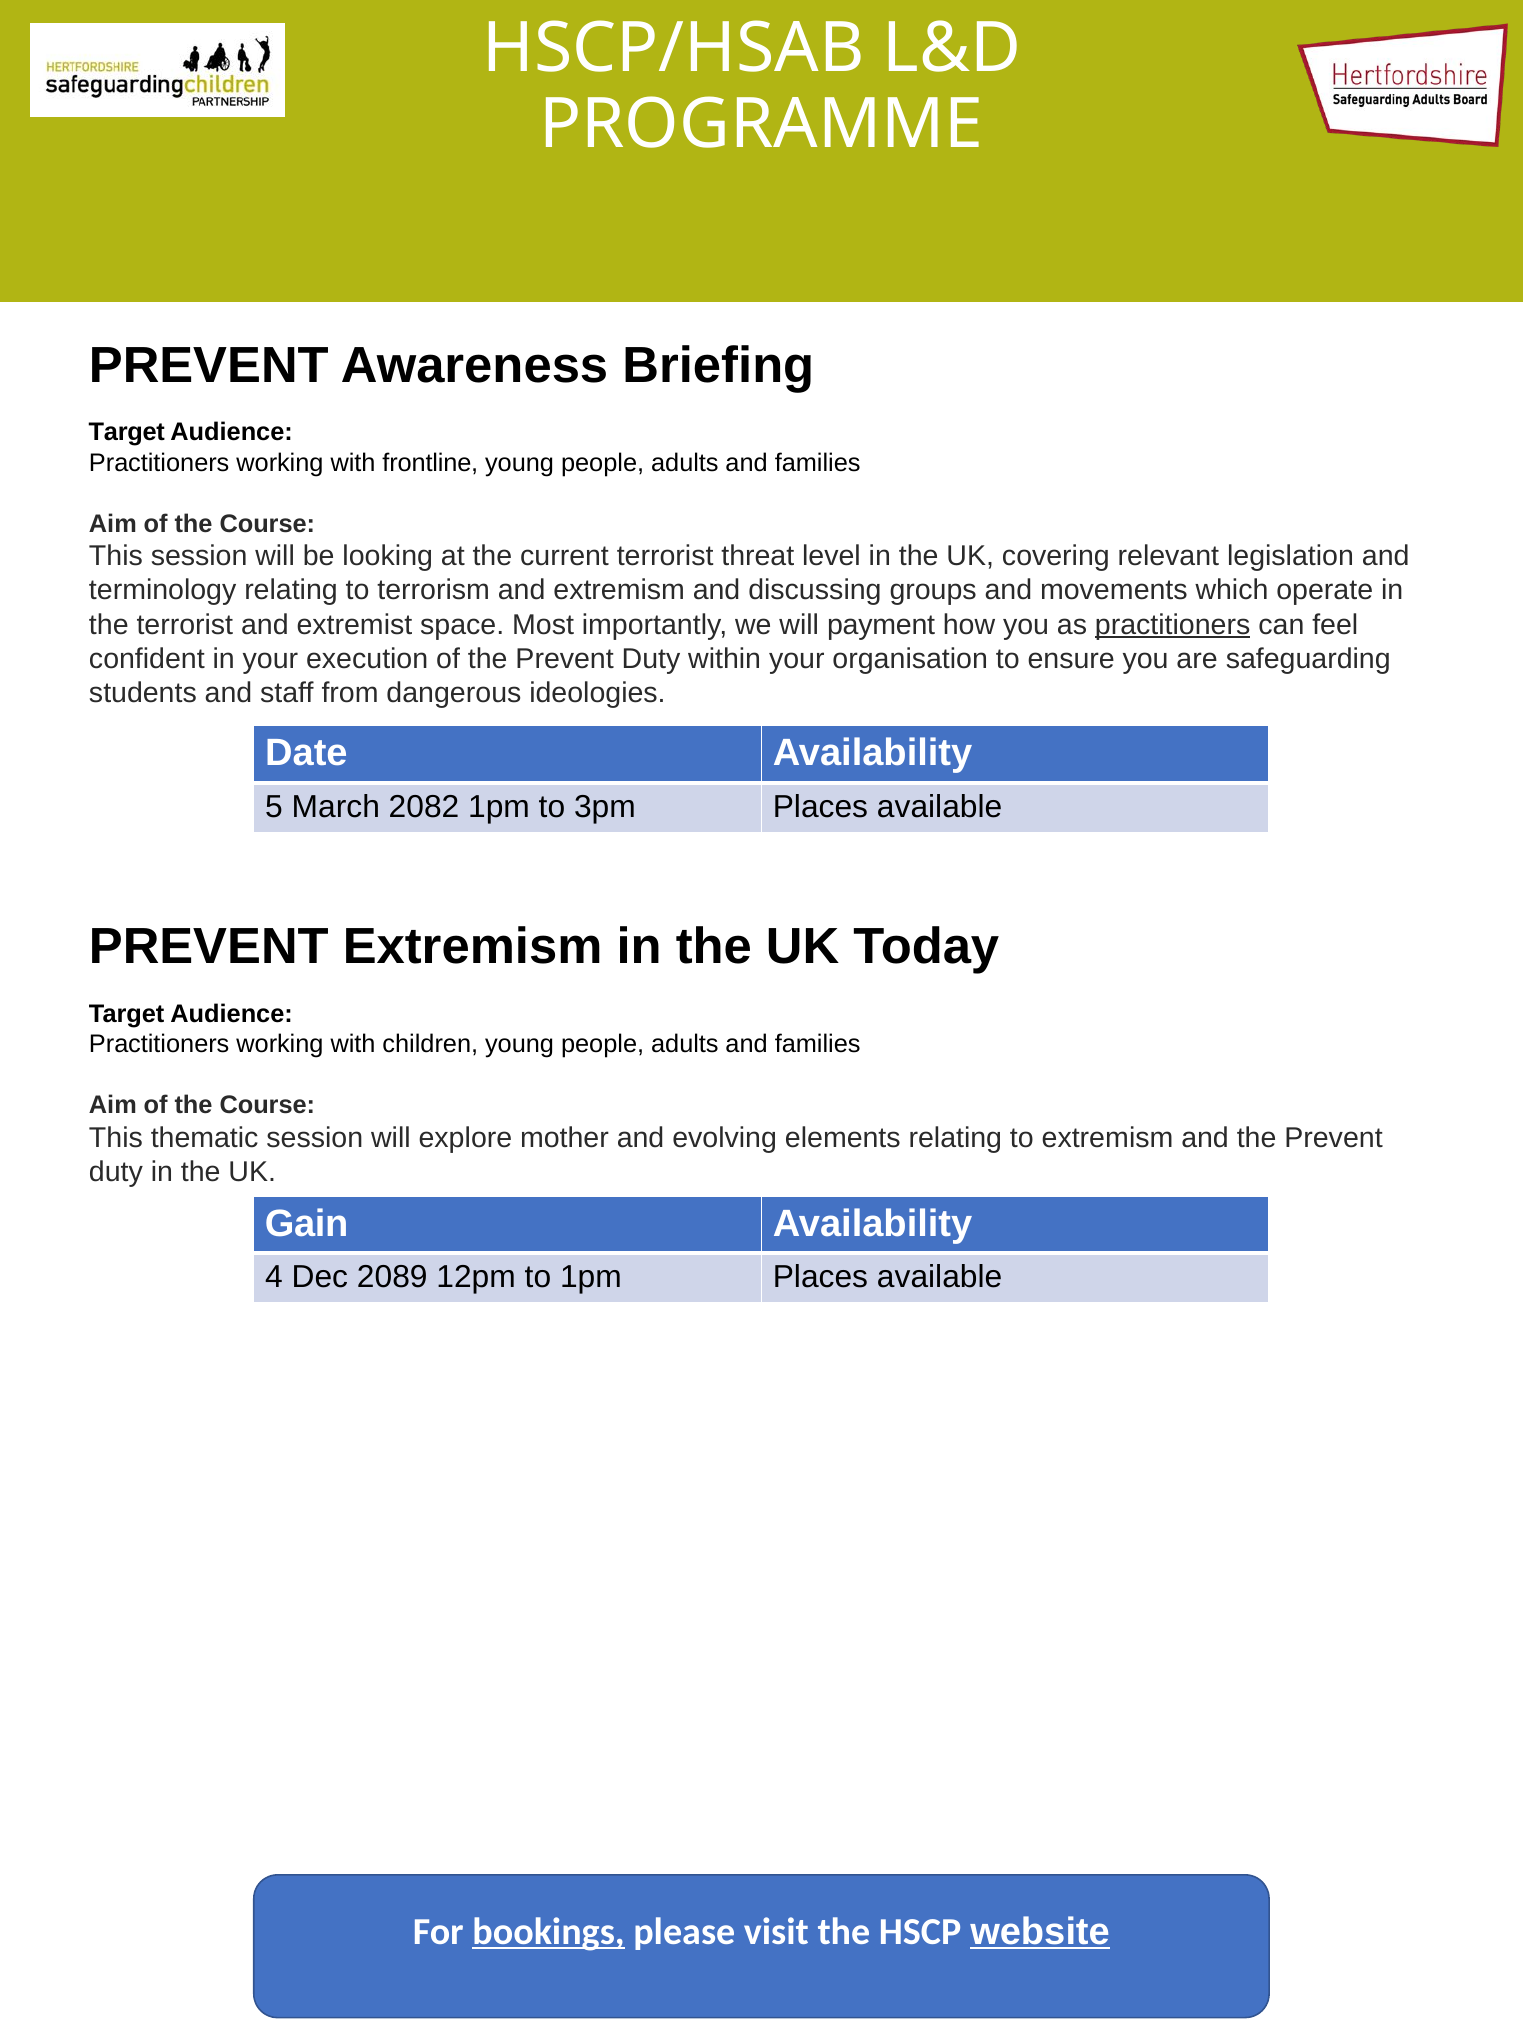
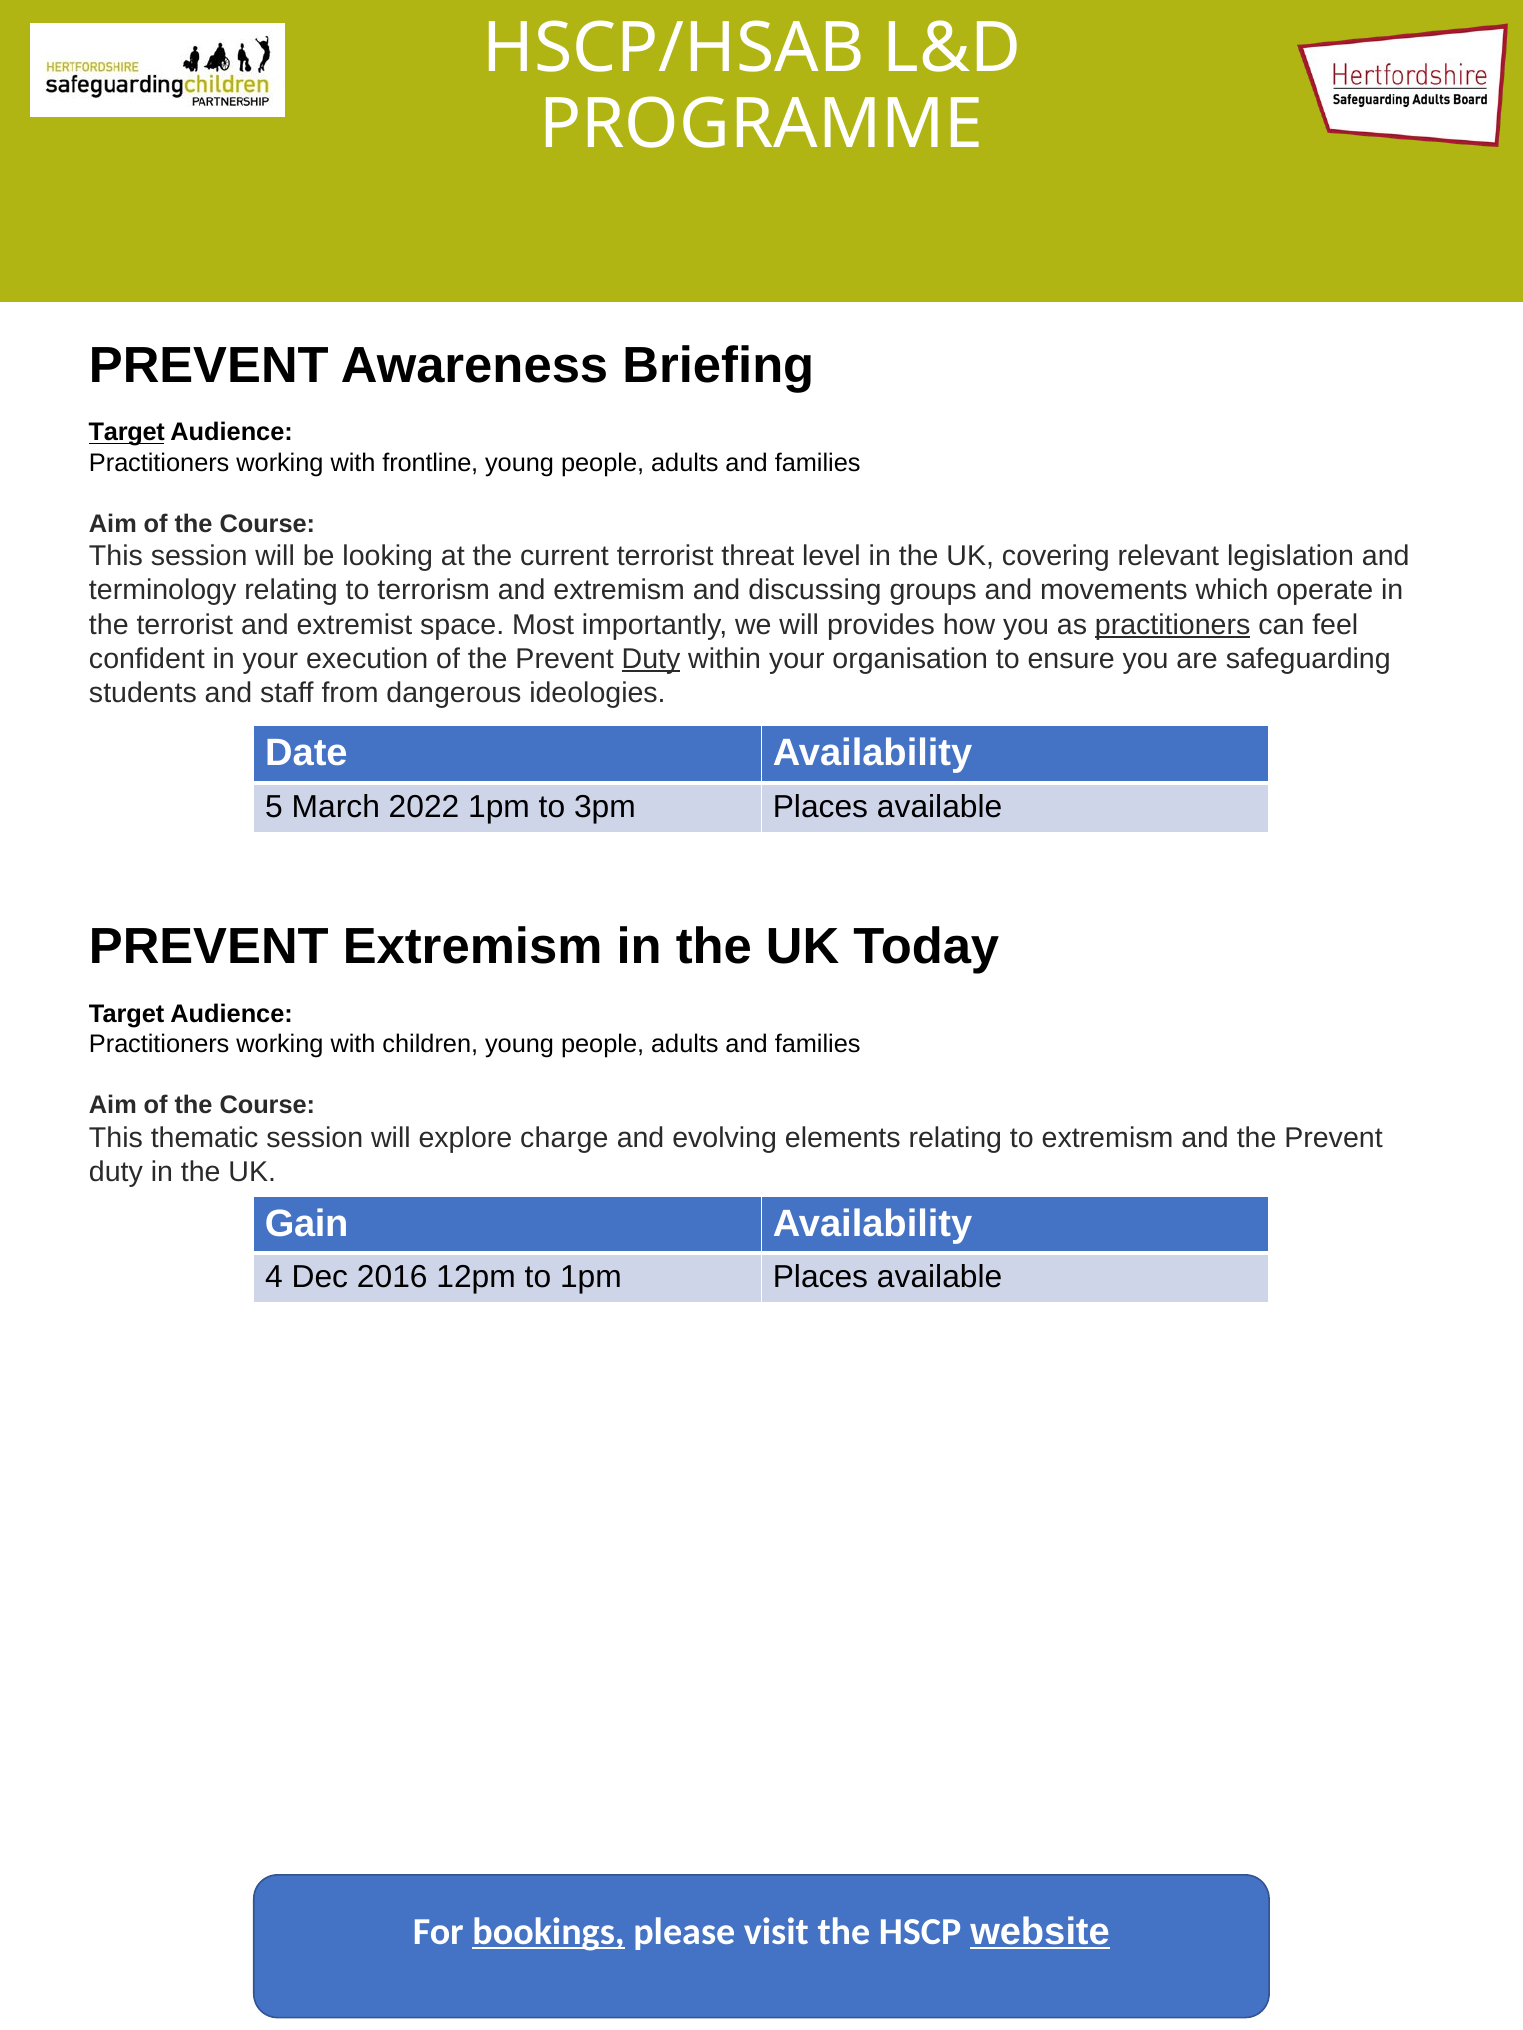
Target at (127, 433) underline: none -> present
payment: payment -> provides
Duty at (651, 659) underline: none -> present
2082: 2082 -> 2022
mother: mother -> charge
2089: 2089 -> 2016
